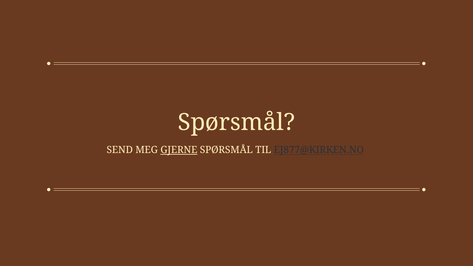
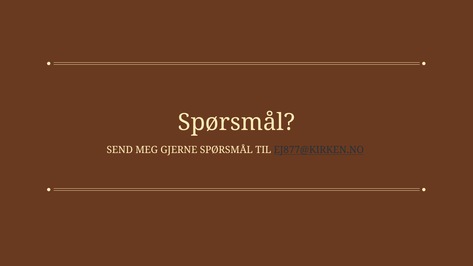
GJERNE underline: present -> none
